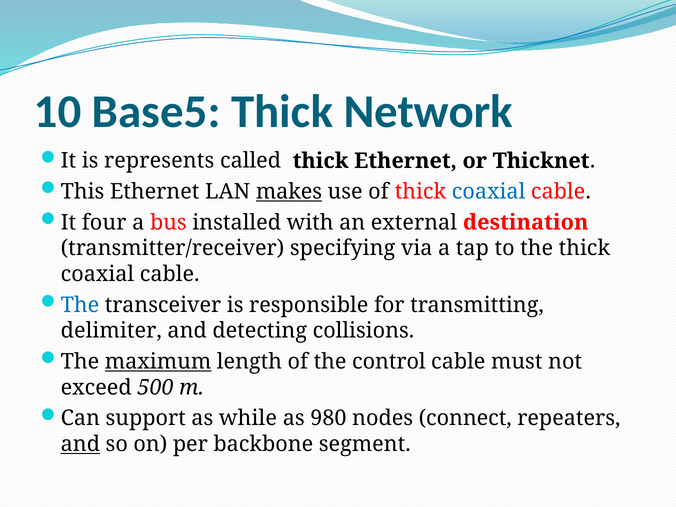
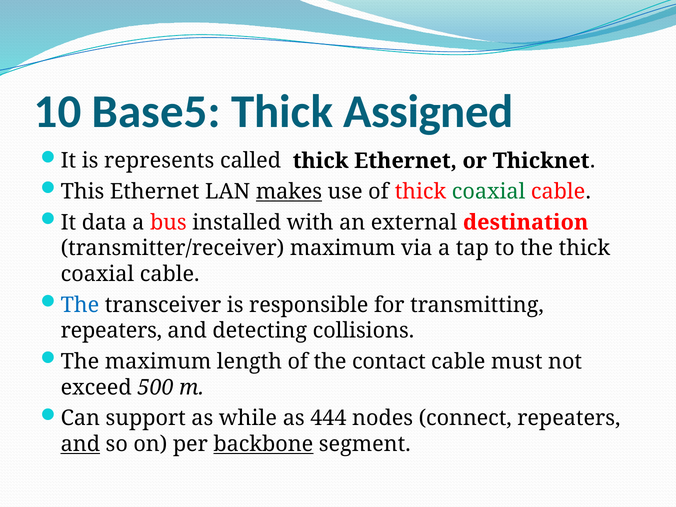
Network: Network -> Assigned
coaxial at (489, 192) colour: blue -> green
four: four -> data
transmitter/receiver specifying: specifying -> maximum
delimiter at (111, 331): delimiter -> repeaters
maximum at (158, 362) underline: present -> none
control: control -> contact
980: 980 -> 444
backbone underline: none -> present
